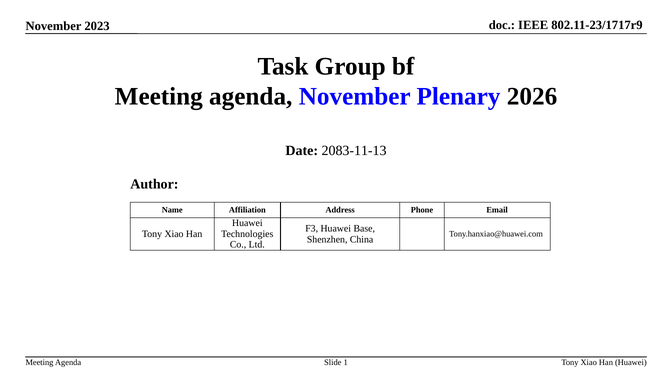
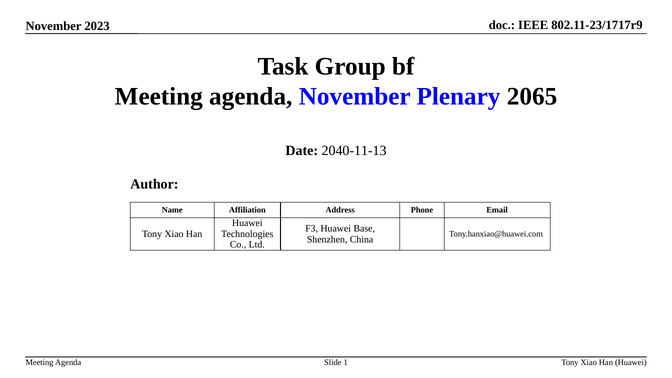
2026: 2026 -> 2065
2083-11-13: 2083-11-13 -> 2040-11-13
